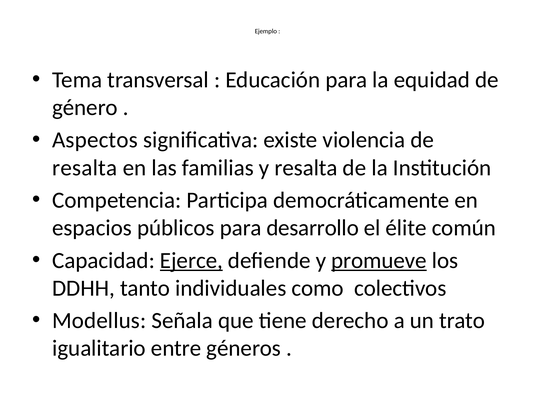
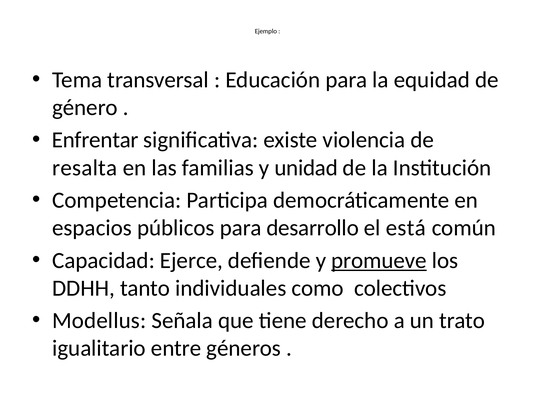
Aspectos: Aspectos -> Enfrentar
y resalta: resalta -> unidad
élite: élite -> está
Ejerce underline: present -> none
